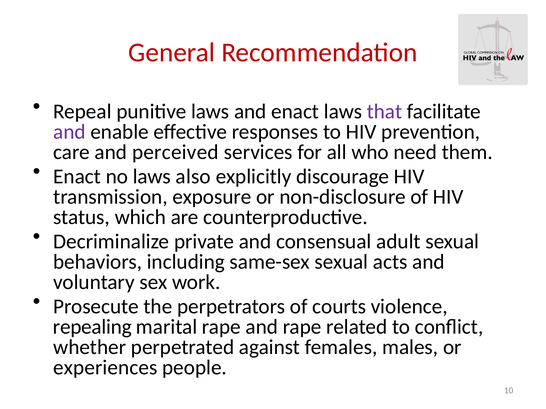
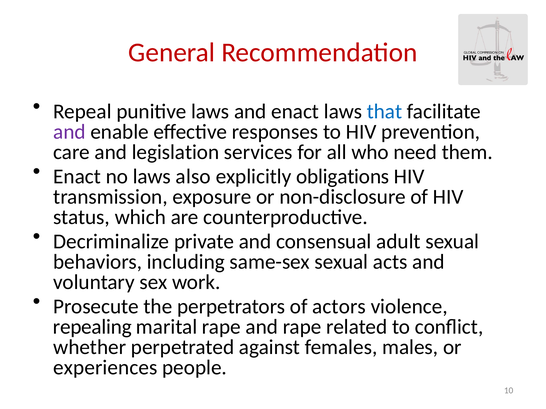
that colour: purple -> blue
perceived: perceived -> legislation
discourage: discourage -> obligations
courts: courts -> actors
